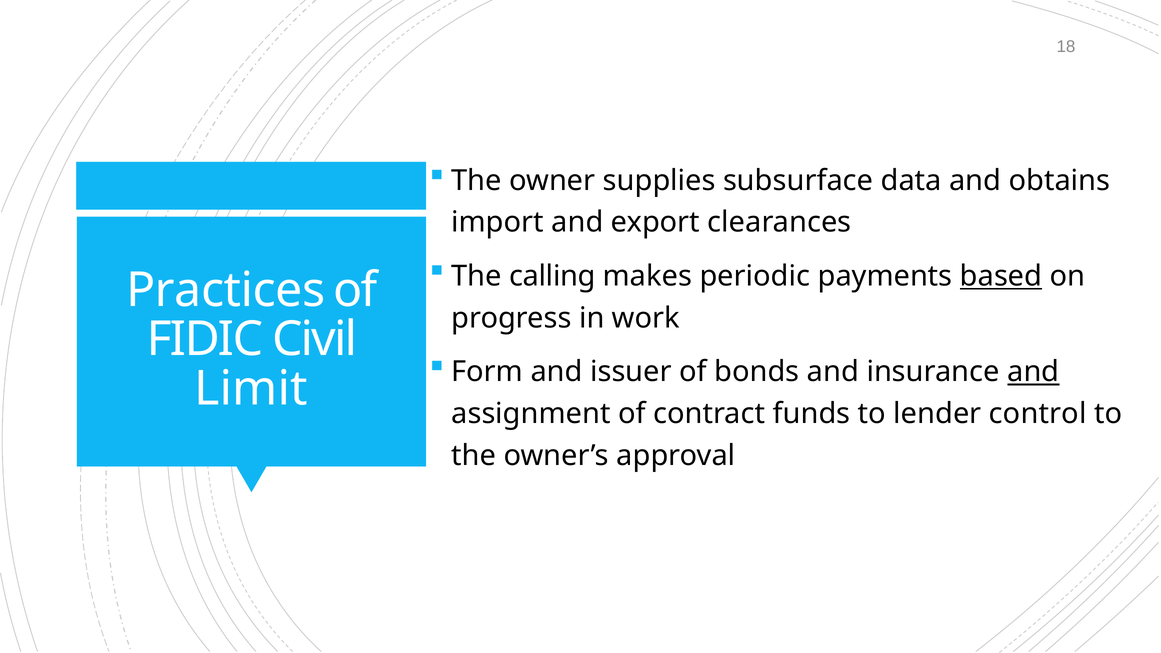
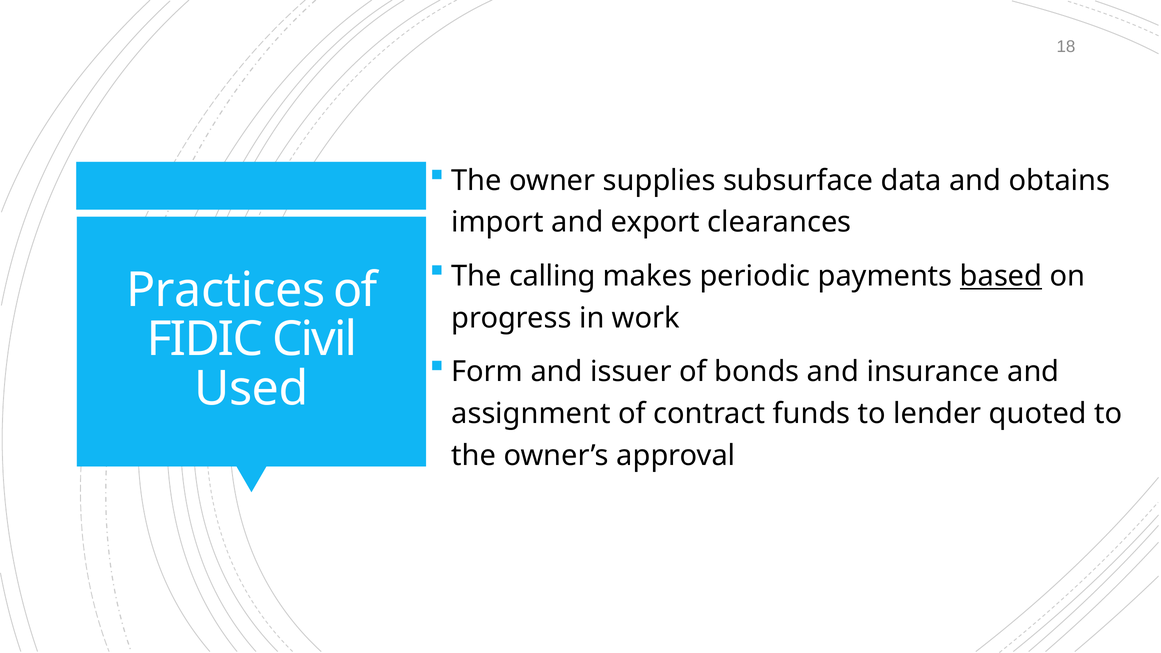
and at (1033, 372) underline: present -> none
Limit: Limit -> Used
control: control -> quoted
